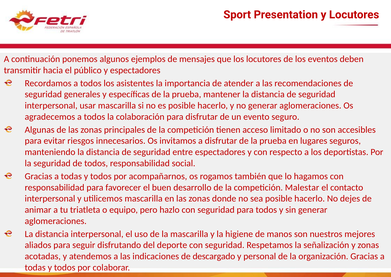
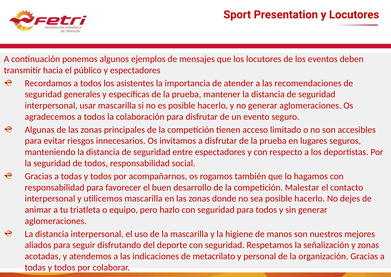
descargado: descargado -> metacrilato
